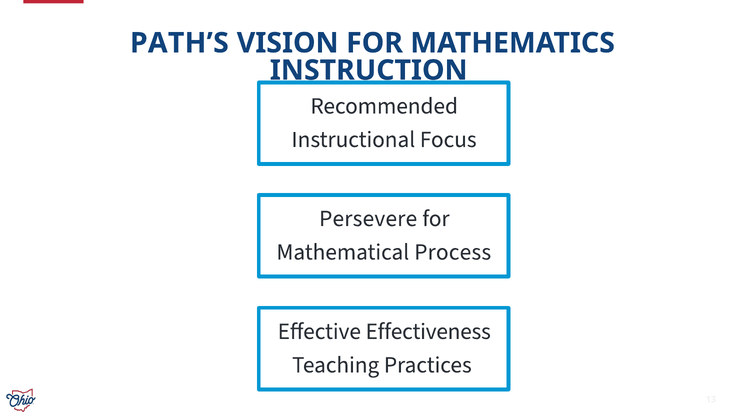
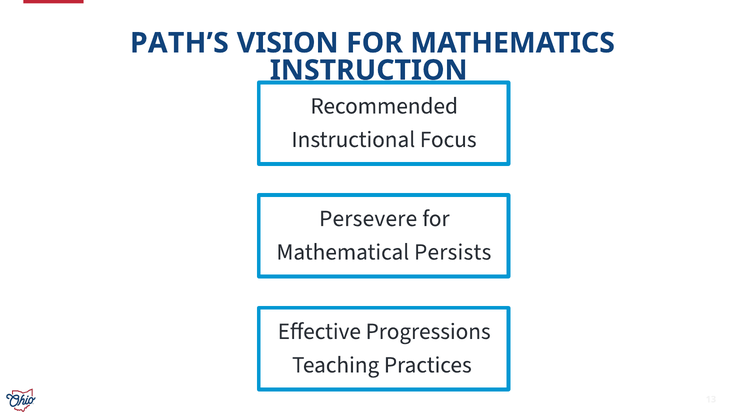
Process: Process -> Persists
Effectiveness: Effectiveness -> Progressions
